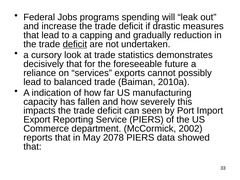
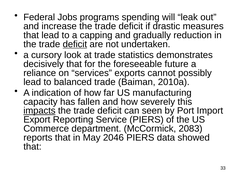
impacts underline: none -> present
2002: 2002 -> 2083
2078: 2078 -> 2046
